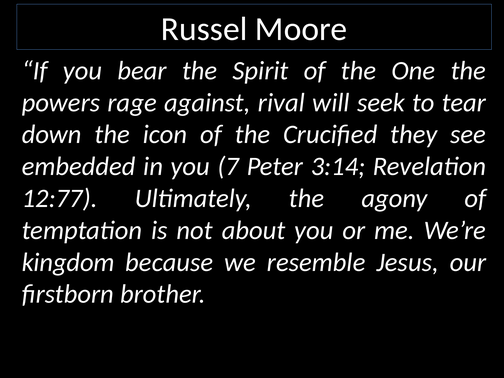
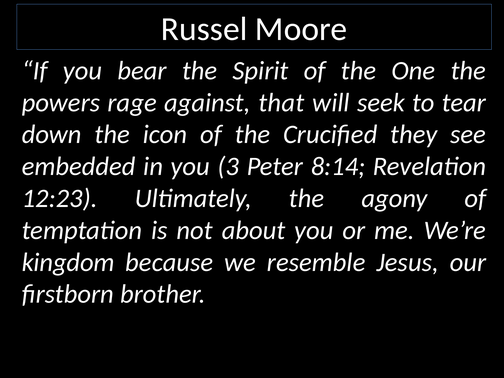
rival: rival -> that
7: 7 -> 3
3:14: 3:14 -> 8:14
12:77: 12:77 -> 12:23
